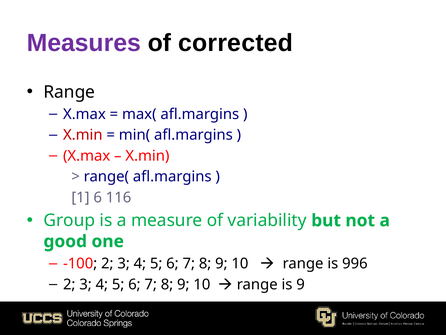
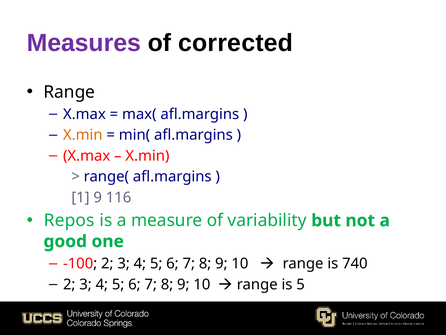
X.min at (83, 135) colour: red -> orange
1 6: 6 -> 9
Group: Group -> Repos
996: 996 -> 740
is 9: 9 -> 5
